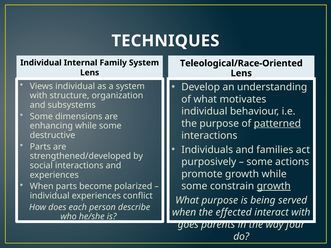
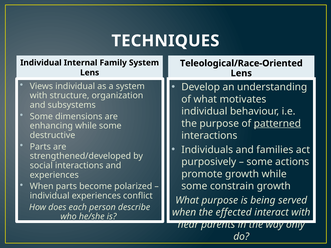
growth at (274, 186) underline: present -> none
goes: goes -> hear
four: four -> only
